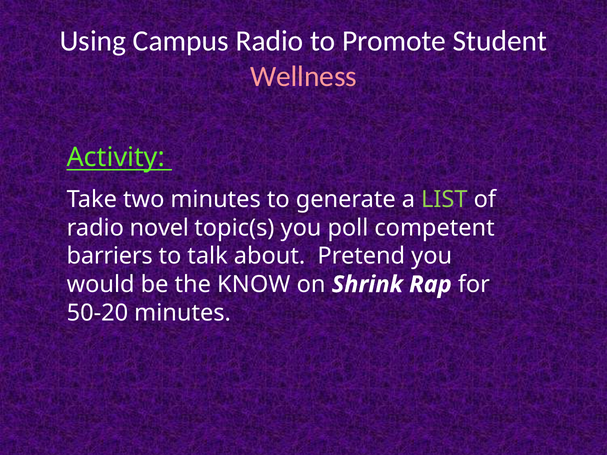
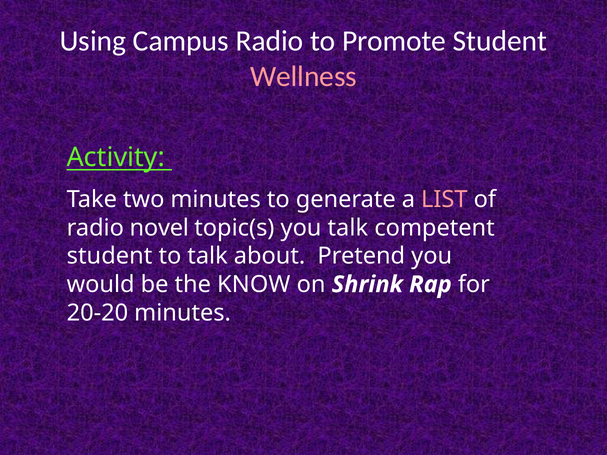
LIST colour: light green -> pink
you poll: poll -> talk
barriers at (110, 256): barriers -> student
50-20: 50-20 -> 20-20
